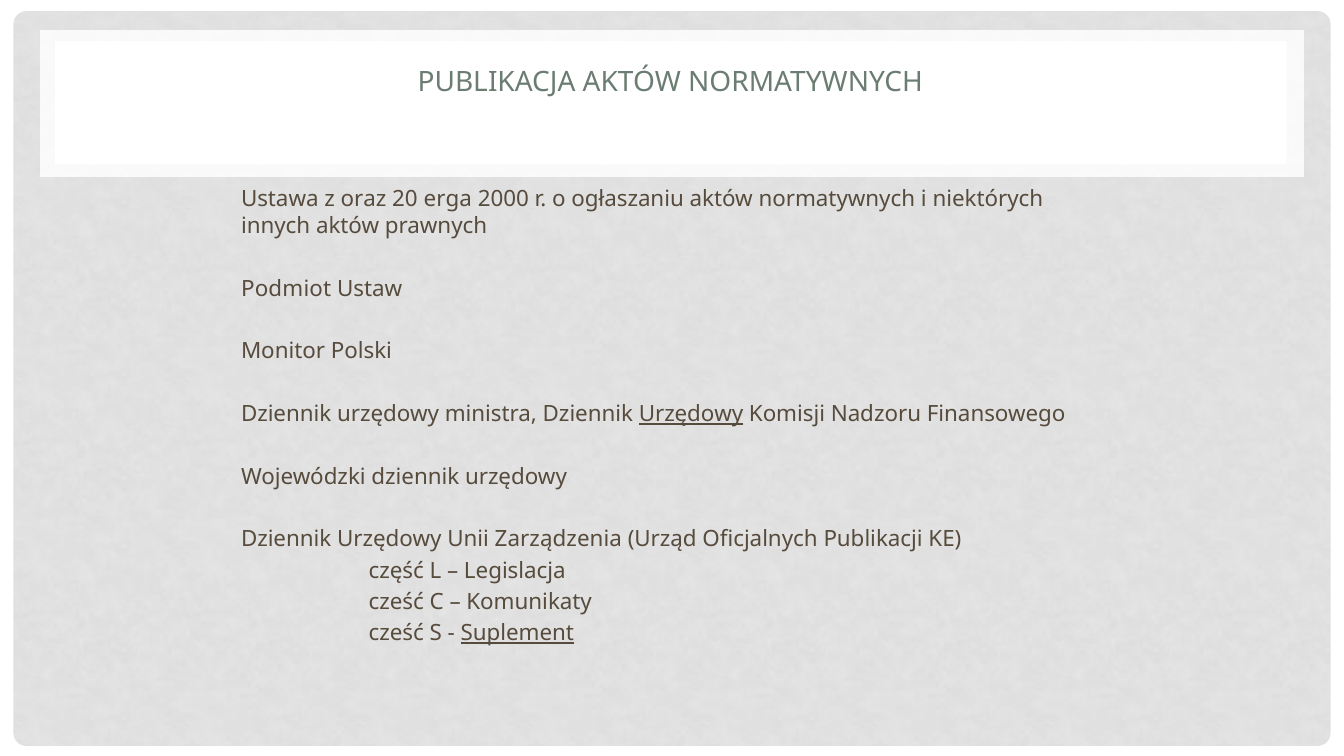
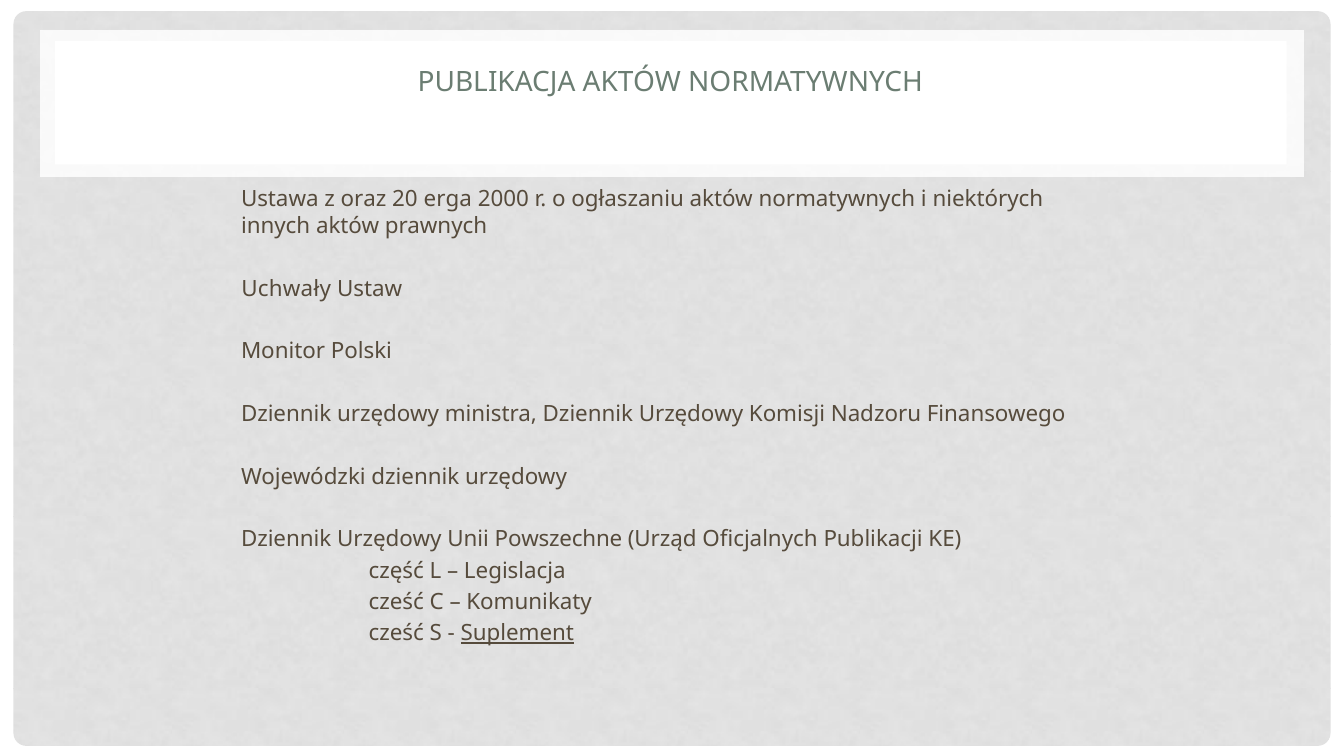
Podmiot: Podmiot -> Uchwały
Urzędowy at (691, 414) underline: present -> none
Zarządzenia: Zarządzenia -> Powszechne
